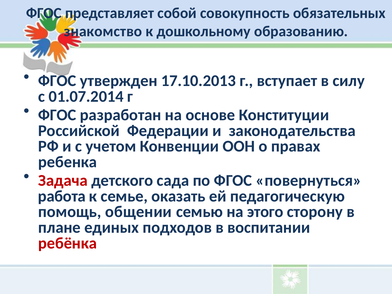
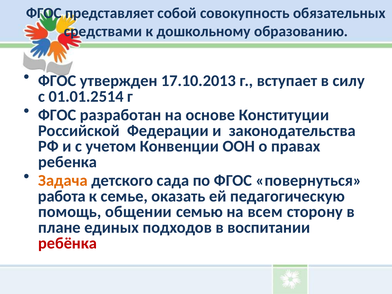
знакомство: знакомство -> средствами
01.07.2014: 01.07.2014 -> 01.01.2514
Задача colour: red -> orange
этого: этого -> всем
